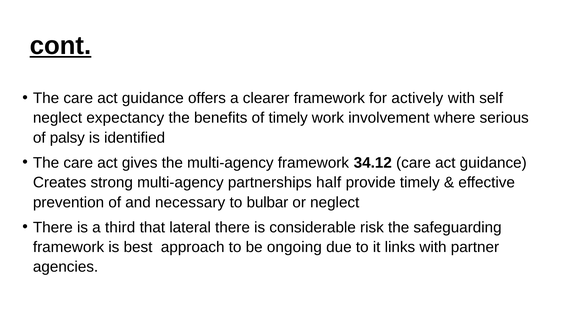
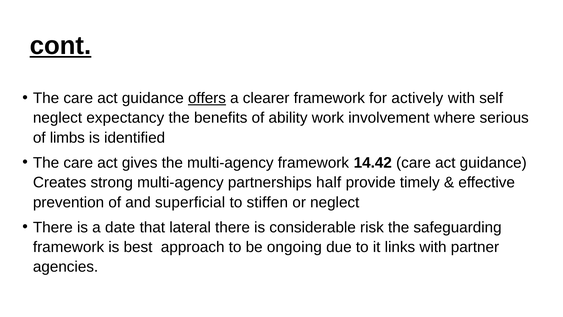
offers underline: none -> present
of timely: timely -> ability
palsy: palsy -> limbs
34.12: 34.12 -> 14.42
necessary: necessary -> superficial
bulbar: bulbar -> stiffen
third: third -> date
